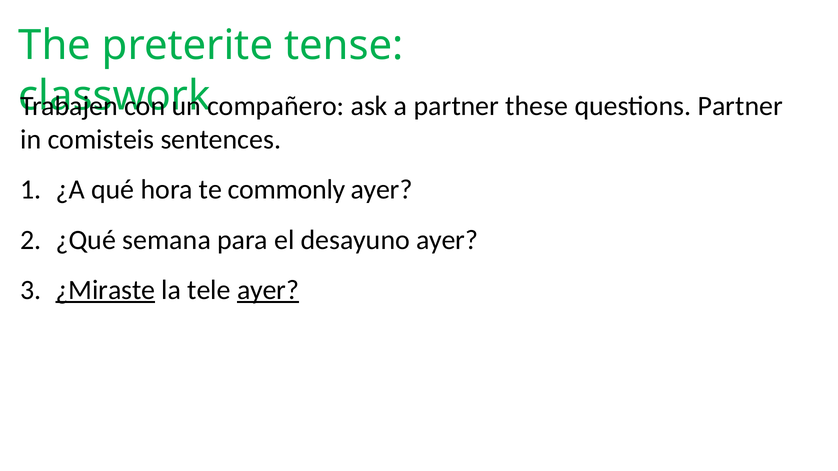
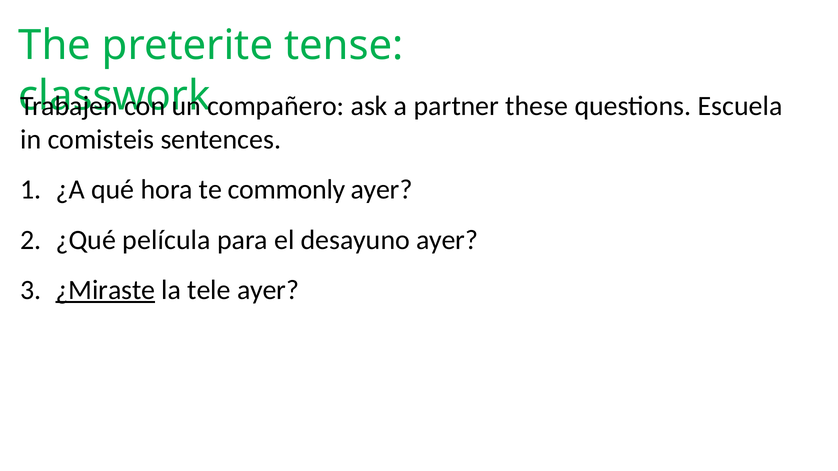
questions Partner: Partner -> Escuela
semana: semana -> película
ayer at (268, 290) underline: present -> none
